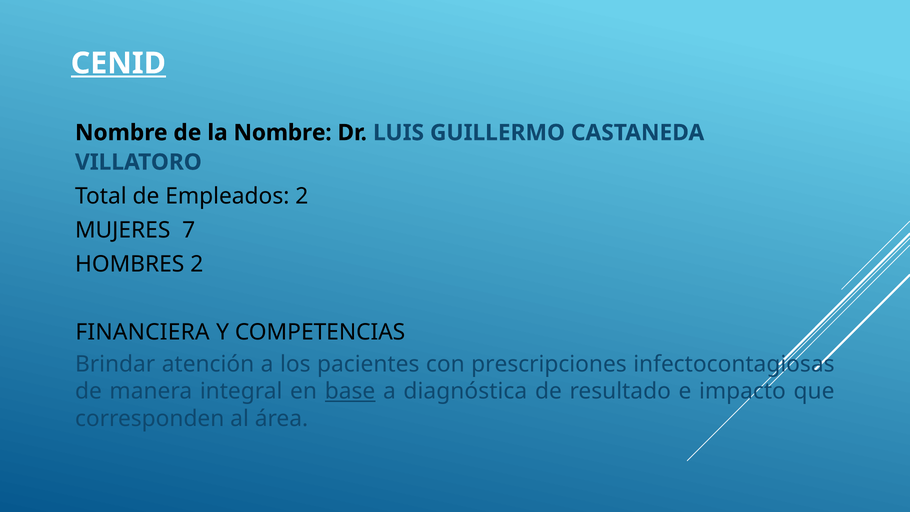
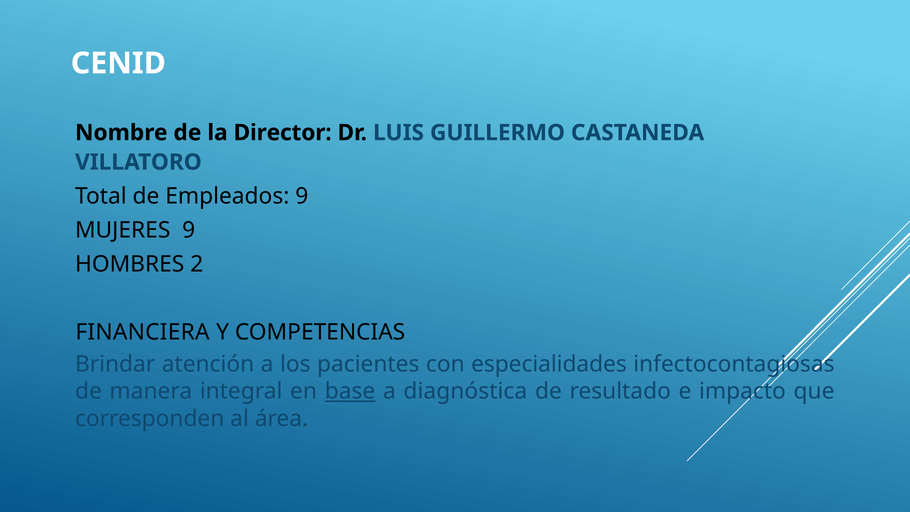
CENID underline: present -> none
la Nombre: Nombre -> Director
Empleados 2: 2 -> 9
MUJERES 7: 7 -> 9
prescripciones: prescripciones -> especialidades
